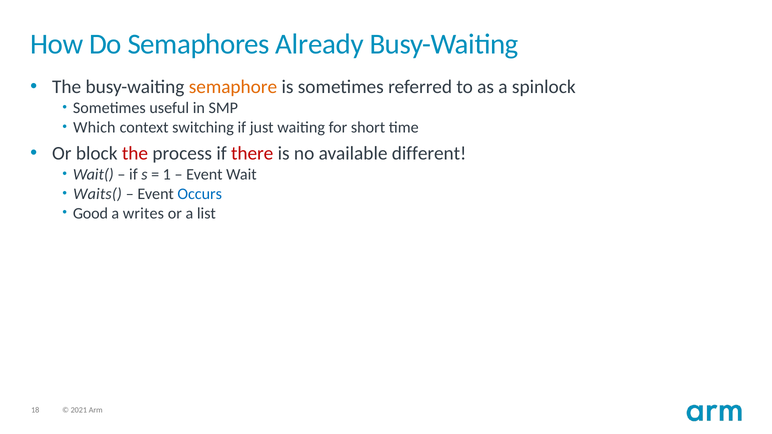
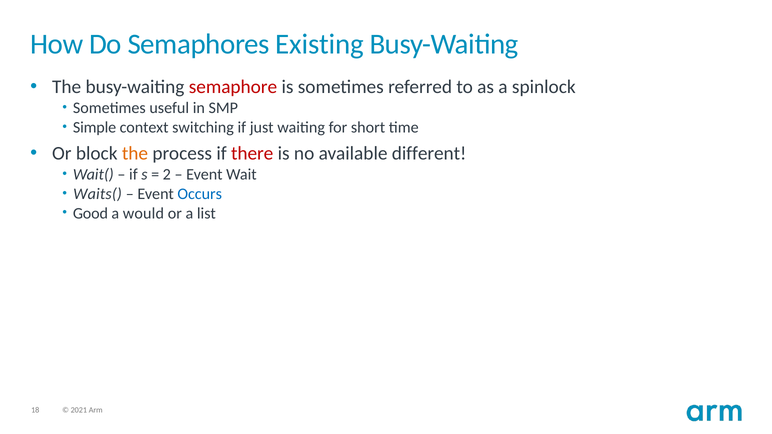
Already: Already -> Existing
semaphore colour: orange -> red
Which: Which -> Simple
the at (135, 154) colour: red -> orange
1: 1 -> 2
writes: writes -> would
